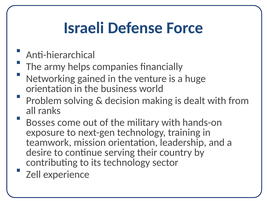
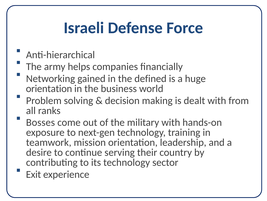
venture: venture -> defined
Zell: Zell -> Exit
